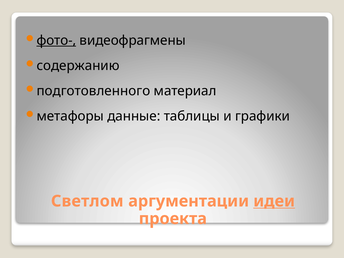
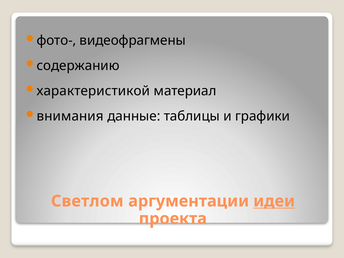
фото- underline: present -> none
подготовленного: подготовленного -> характеристикой
метафоры: метафоры -> внимания
